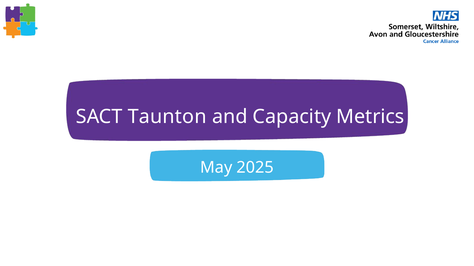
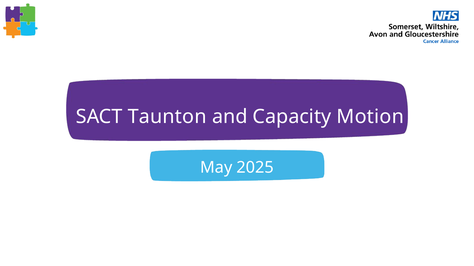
Metrics: Metrics -> Motion
